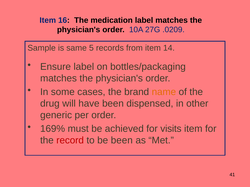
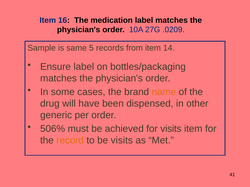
169%: 169% -> 506%
record colour: red -> orange
be been: been -> visits
